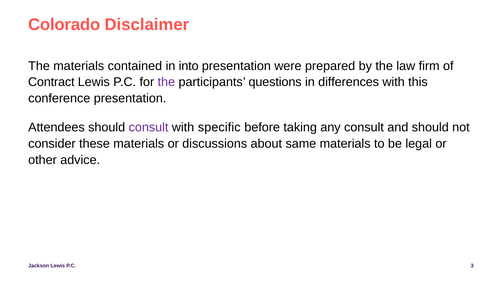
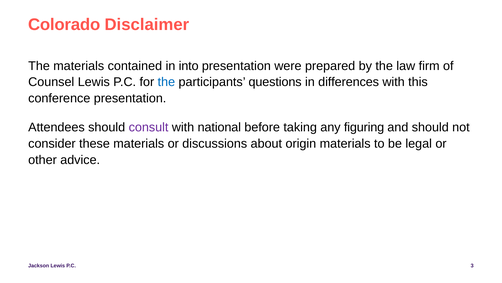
Contract: Contract -> Counsel
the at (166, 82) colour: purple -> blue
specific: specific -> national
any consult: consult -> figuring
same: same -> origin
